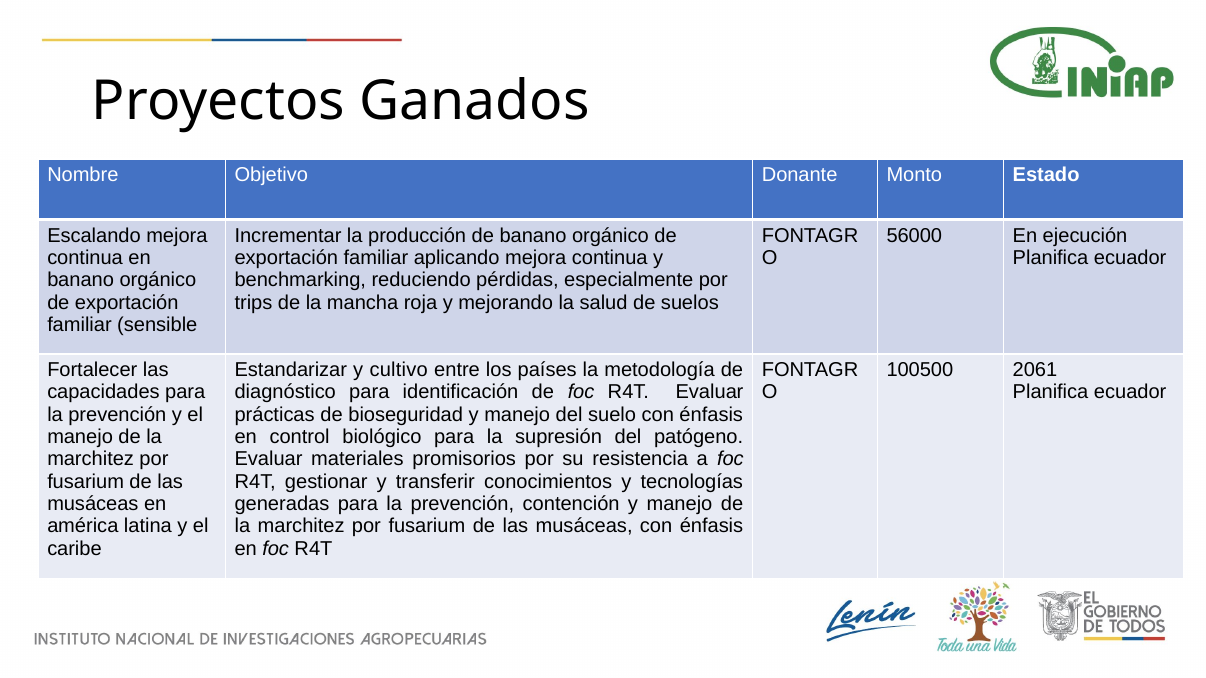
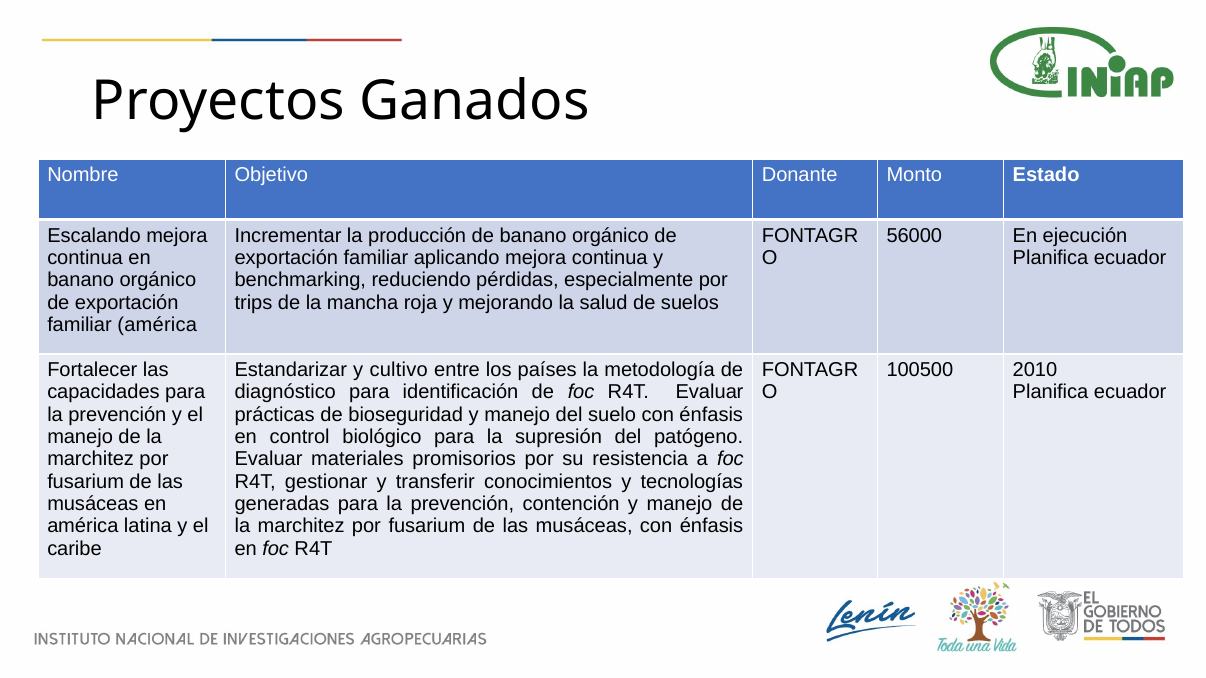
familiar sensible: sensible -> américa
2061: 2061 -> 2010
